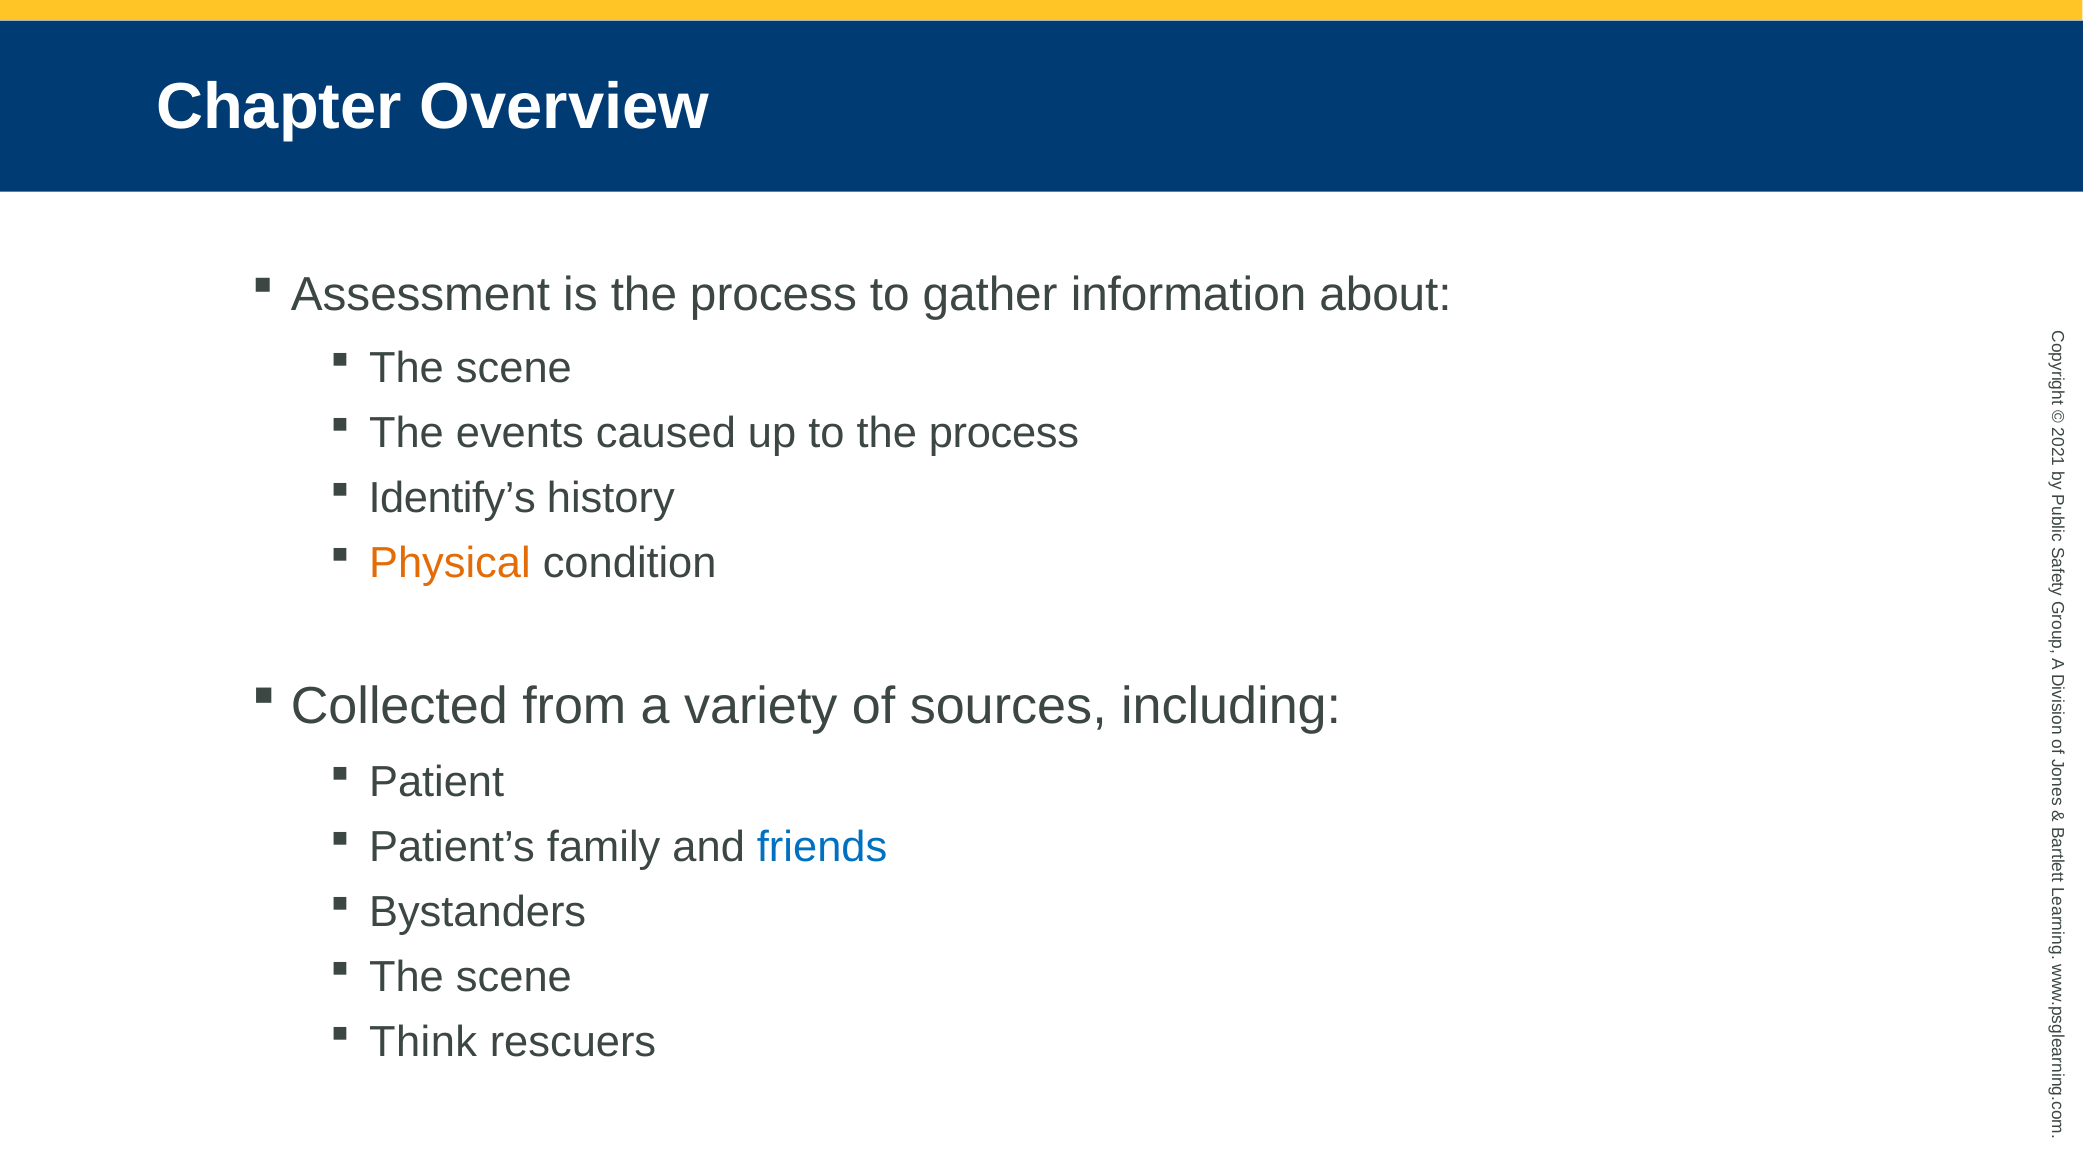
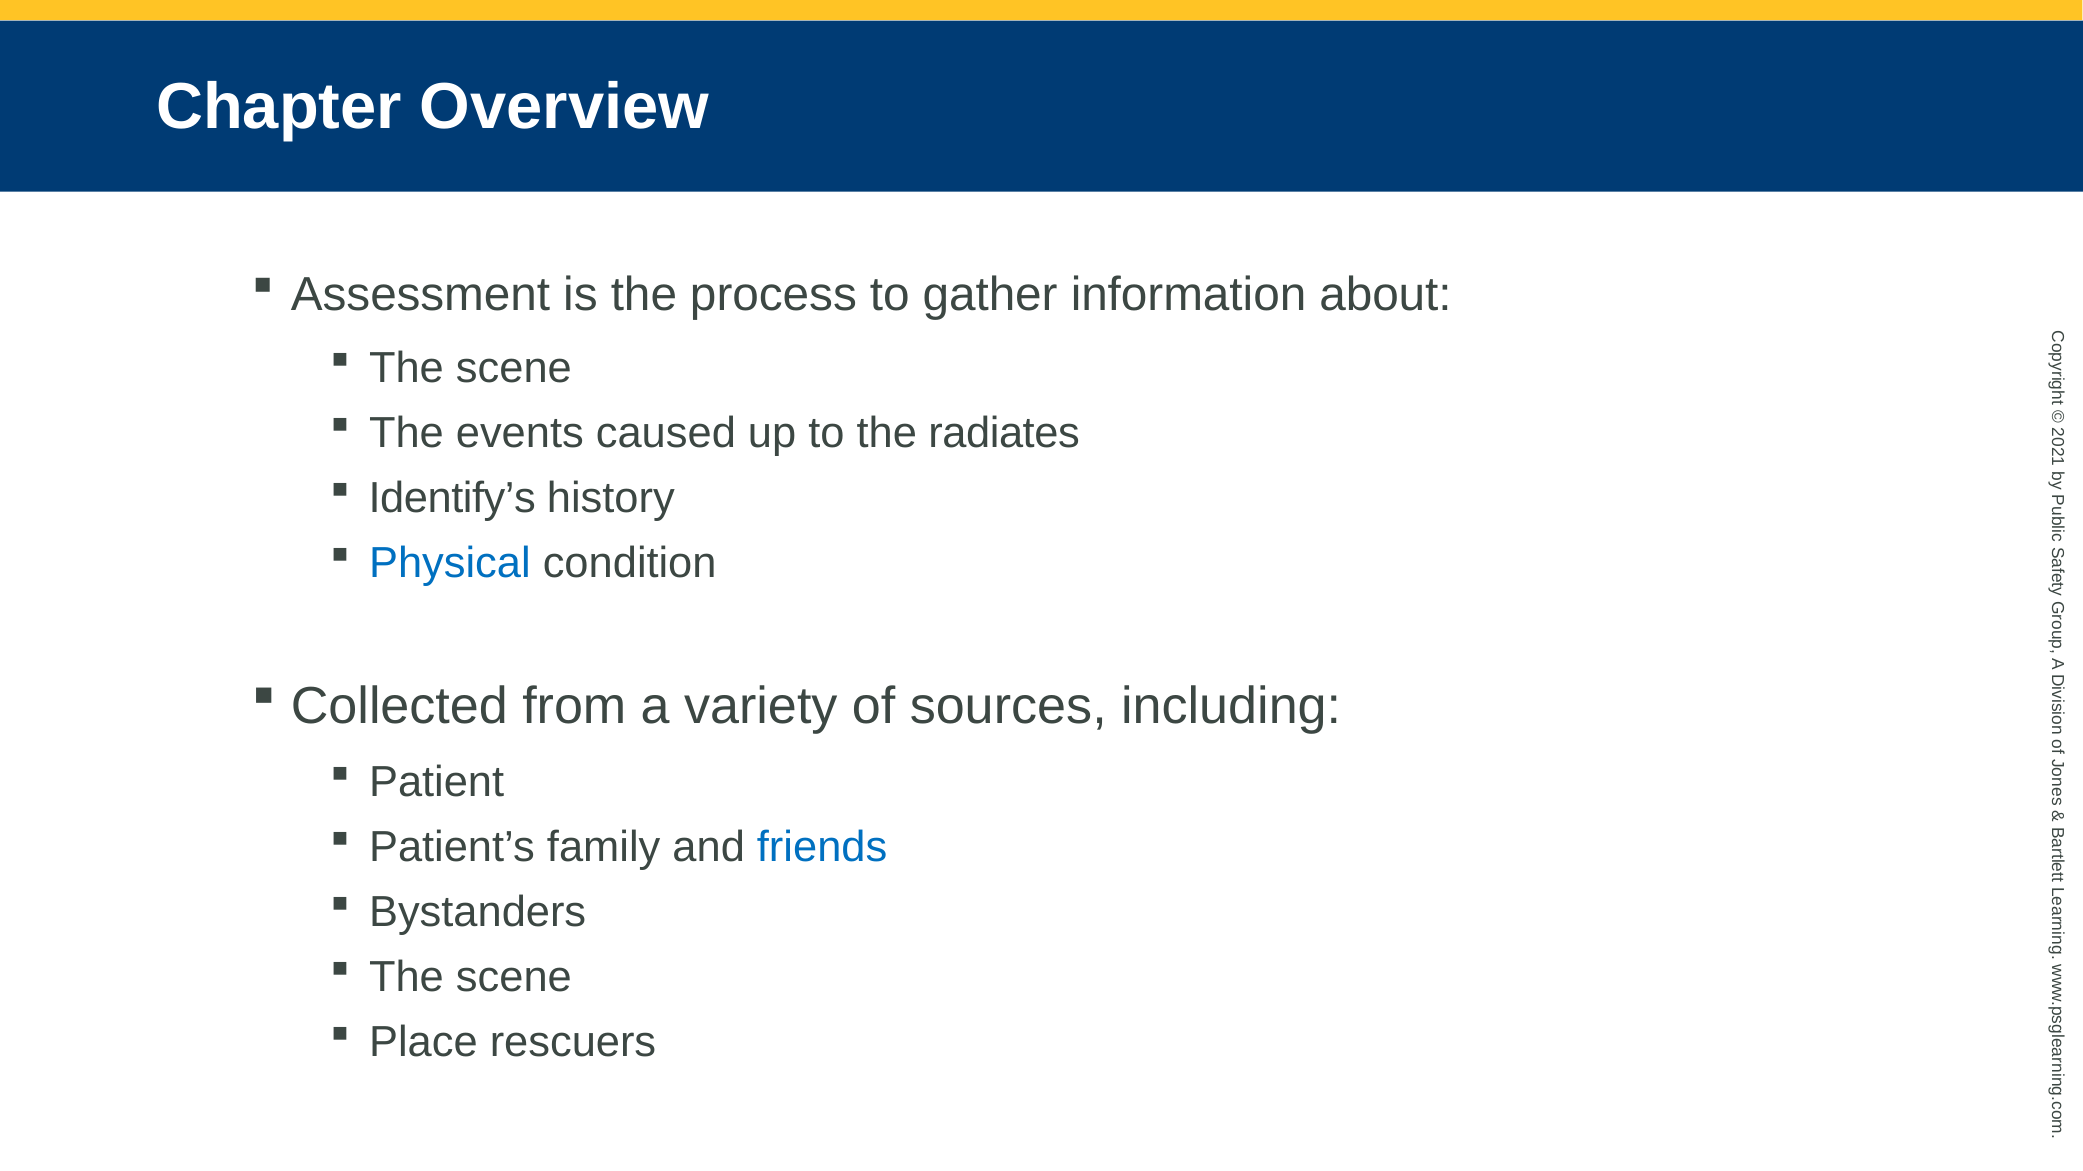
to the process: process -> radiates
Physical colour: orange -> blue
Think: Think -> Place
